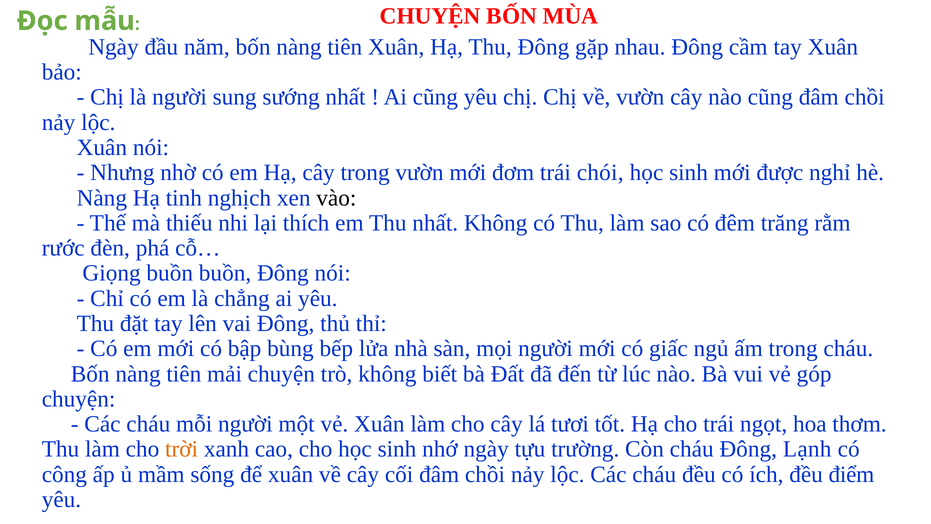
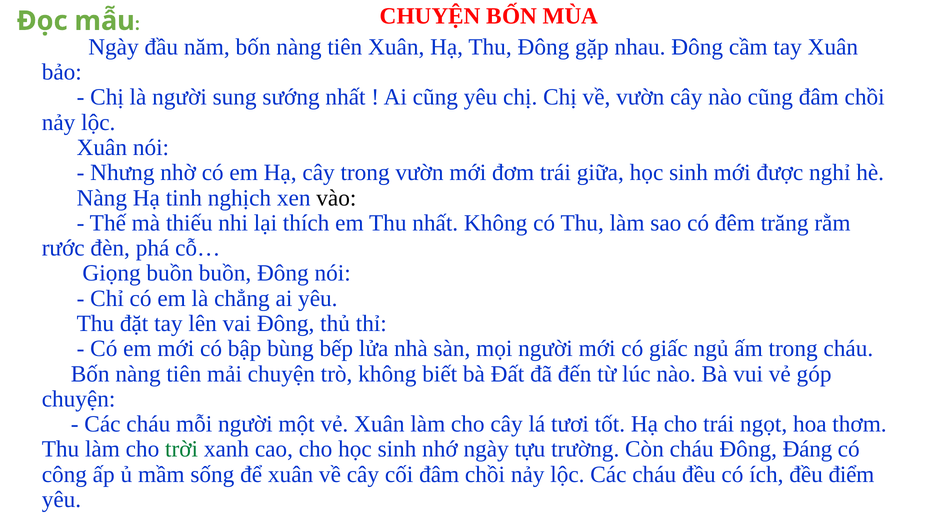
chói: chói -> giữa
trời colour: orange -> green
Lạnh: Lạnh -> Đáng
